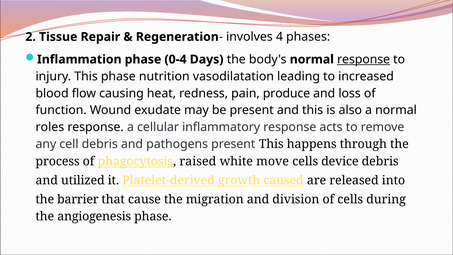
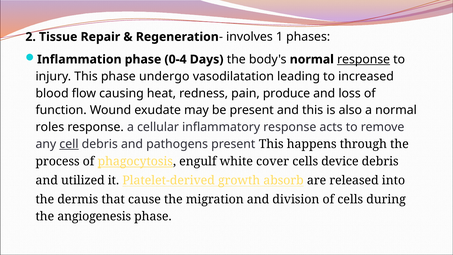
4: 4 -> 1
nutrition: nutrition -> undergo
cell underline: none -> present
raised: raised -> engulf
move: move -> cover
caused: caused -> absorb
barrier: barrier -> dermis
